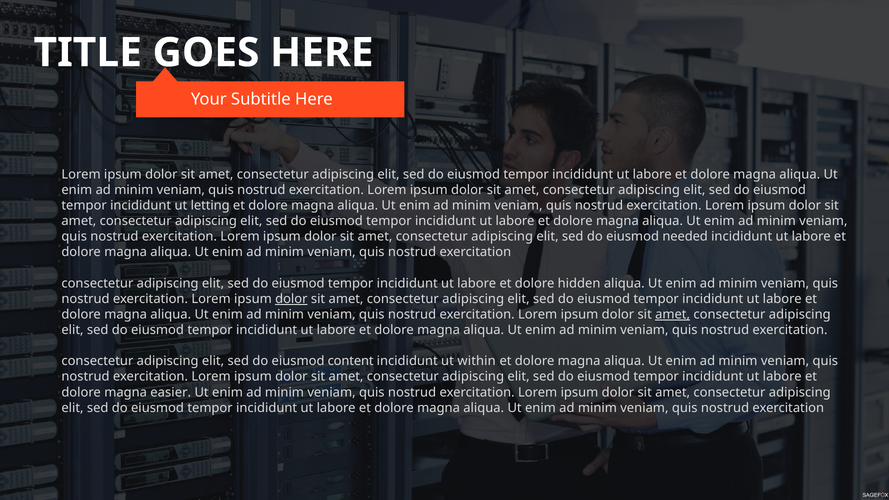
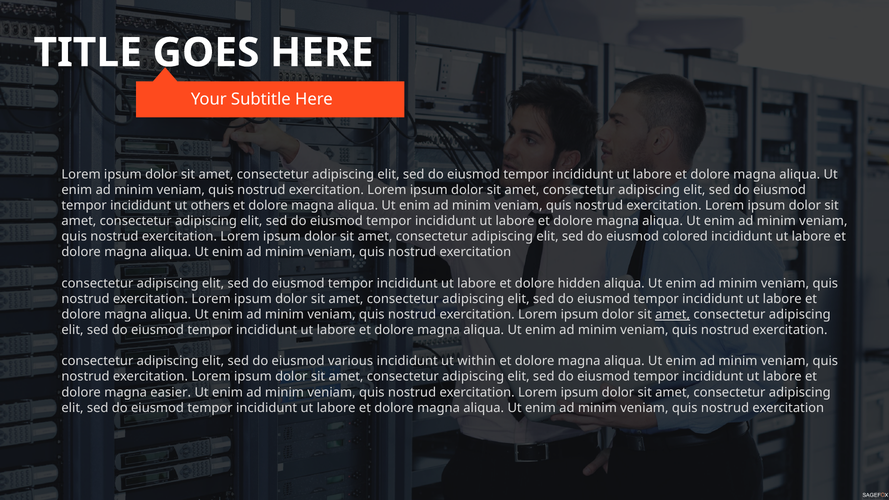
letting: letting -> others
needed: needed -> colored
dolor at (291, 299) underline: present -> none
content: content -> various
